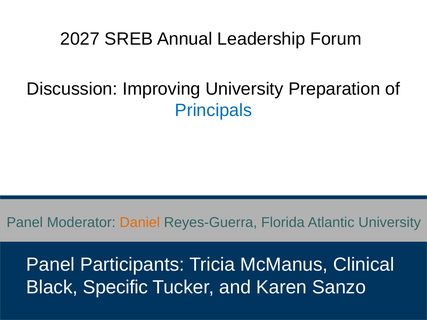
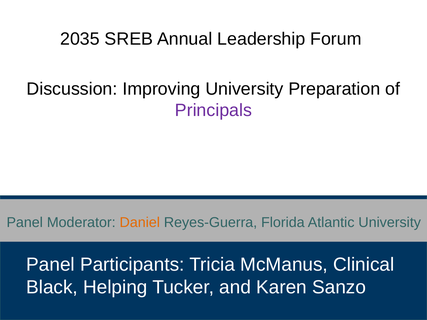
2027: 2027 -> 2035
Principals colour: blue -> purple
Specific: Specific -> Helping
